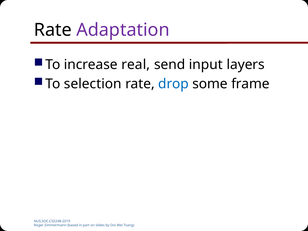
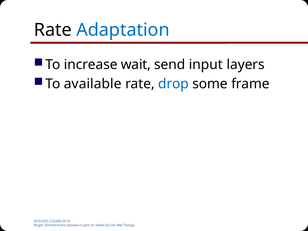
Adaptation colour: purple -> blue
real: real -> wait
selection: selection -> available
